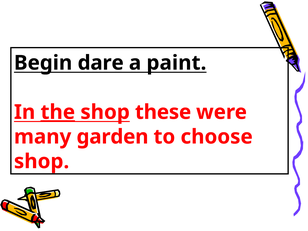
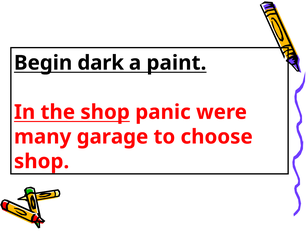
dare: dare -> dark
the underline: present -> none
these: these -> panic
garden: garden -> garage
